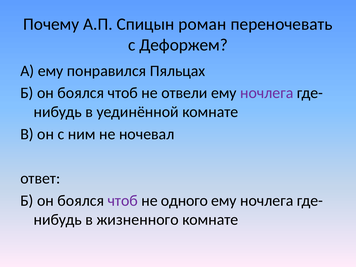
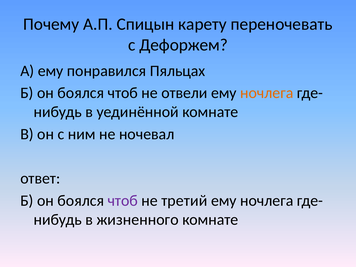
роман: роман -> карету
ночлега at (267, 93) colour: purple -> orange
одного: одного -> третий
